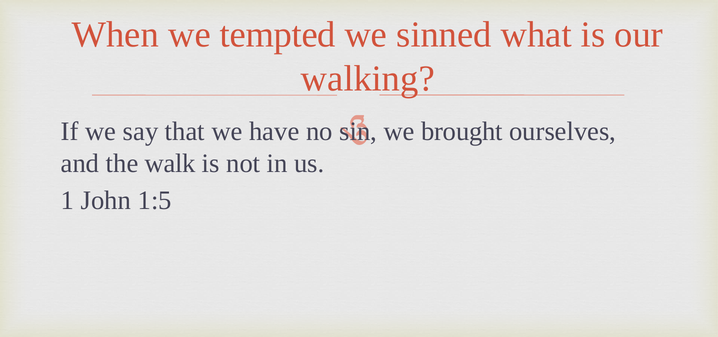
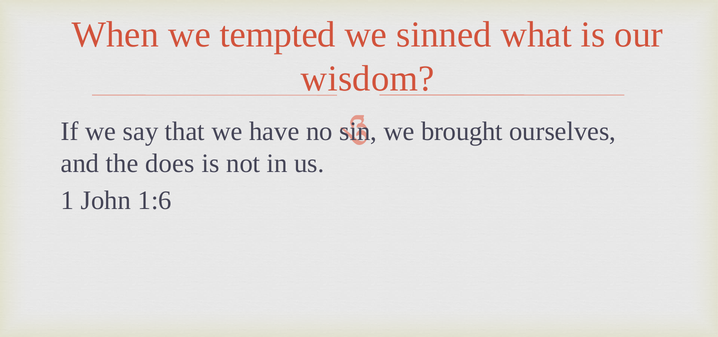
walking: walking -> wisdom
walk: walk -> does
1:5: 1:5 -> 1:6
